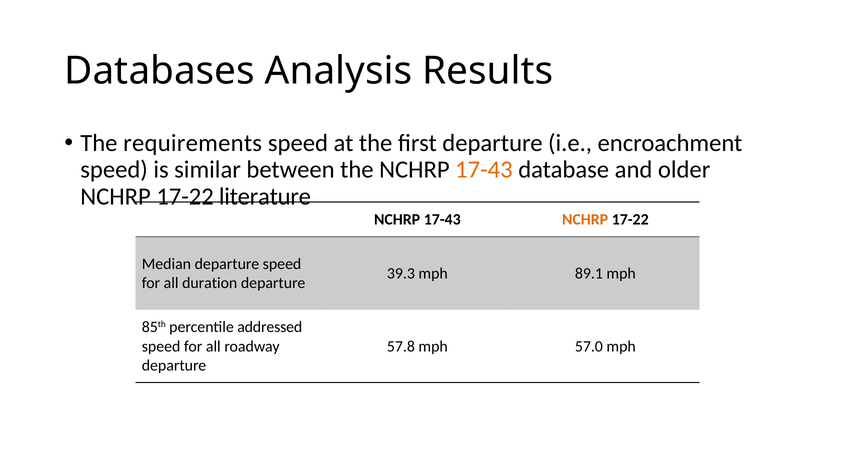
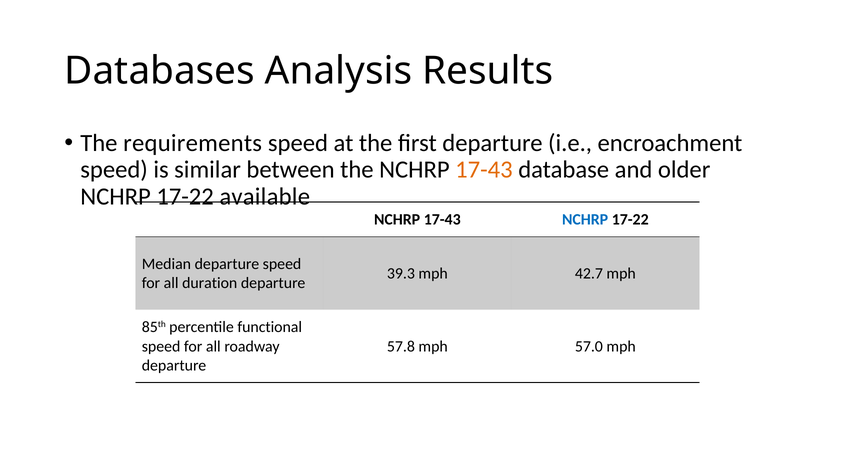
literature: literature -> available
NCHRP at (585, 220) colour: orange -> blue
89.1: 89.1 -> 42.7
addressed: addressed -> functional
